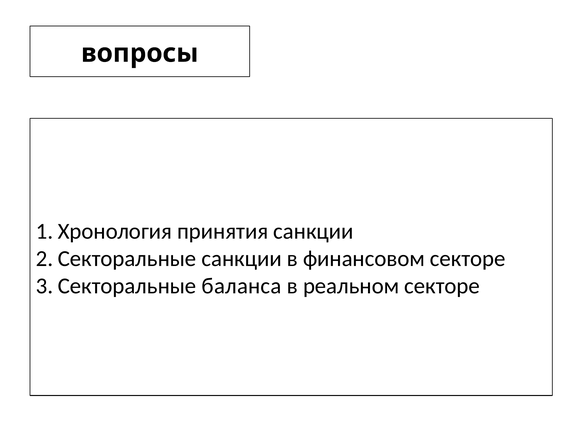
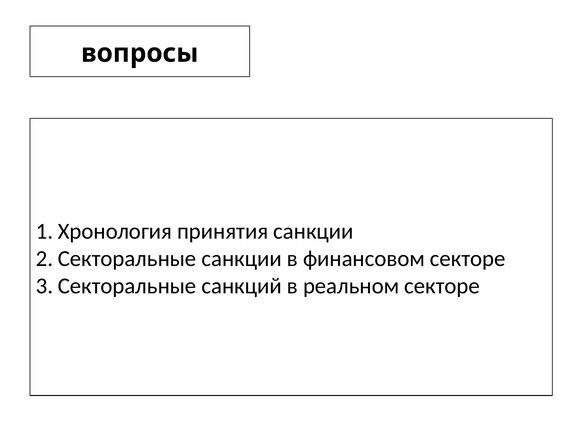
баланса: баланса -> санкций
